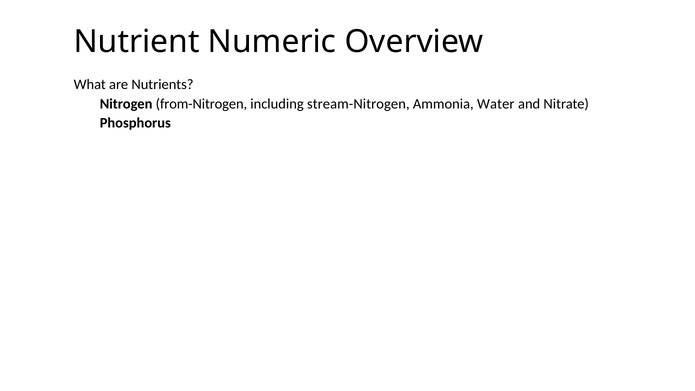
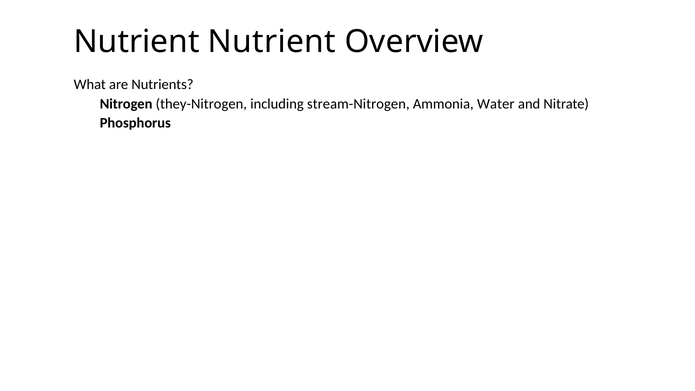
Nutrient Numeric: Numeric -> Nutrient
from-Nitrogen: from-Nitrogen -> they-Nitrogen
